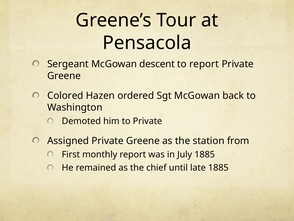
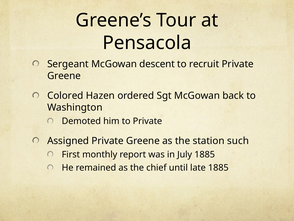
to report: report -> recruit
from: from -> such
